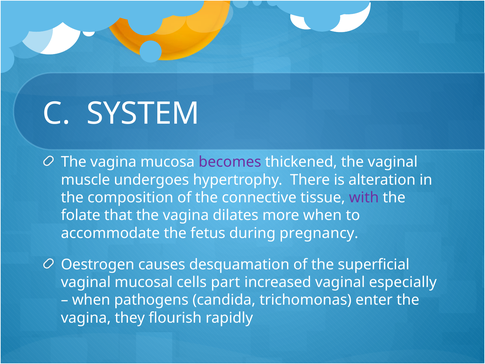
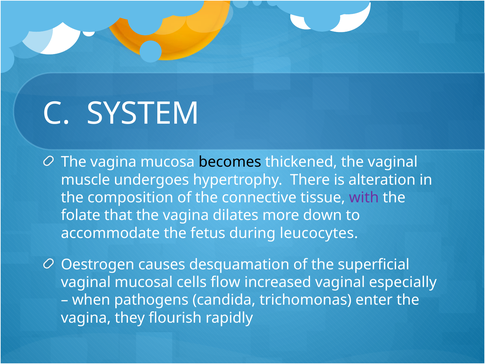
becomes colour: purple -> black
more when: when -> down
pregnancy: pregnancy -> leucocytes
part: part -> flow
